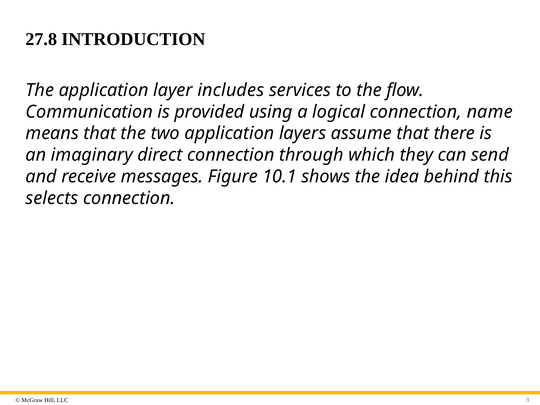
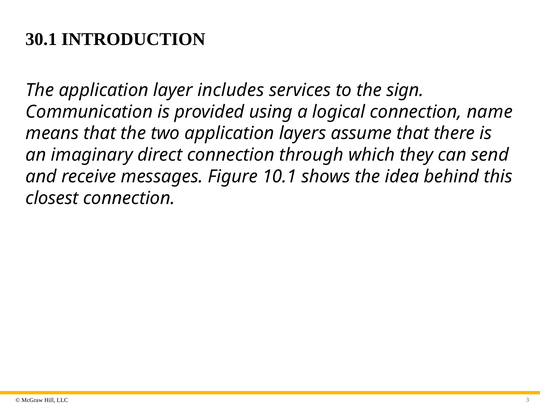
27.8: 27.8 -> 30.1
flow: flow -> sign
selects: selects -> closest
